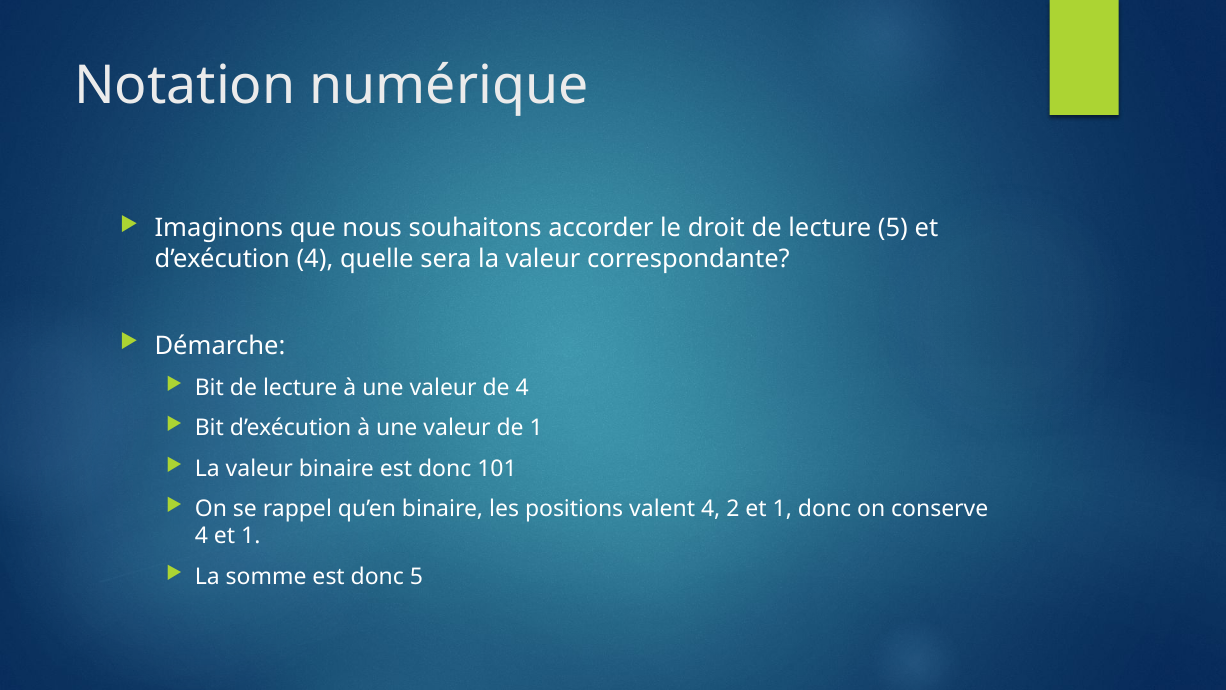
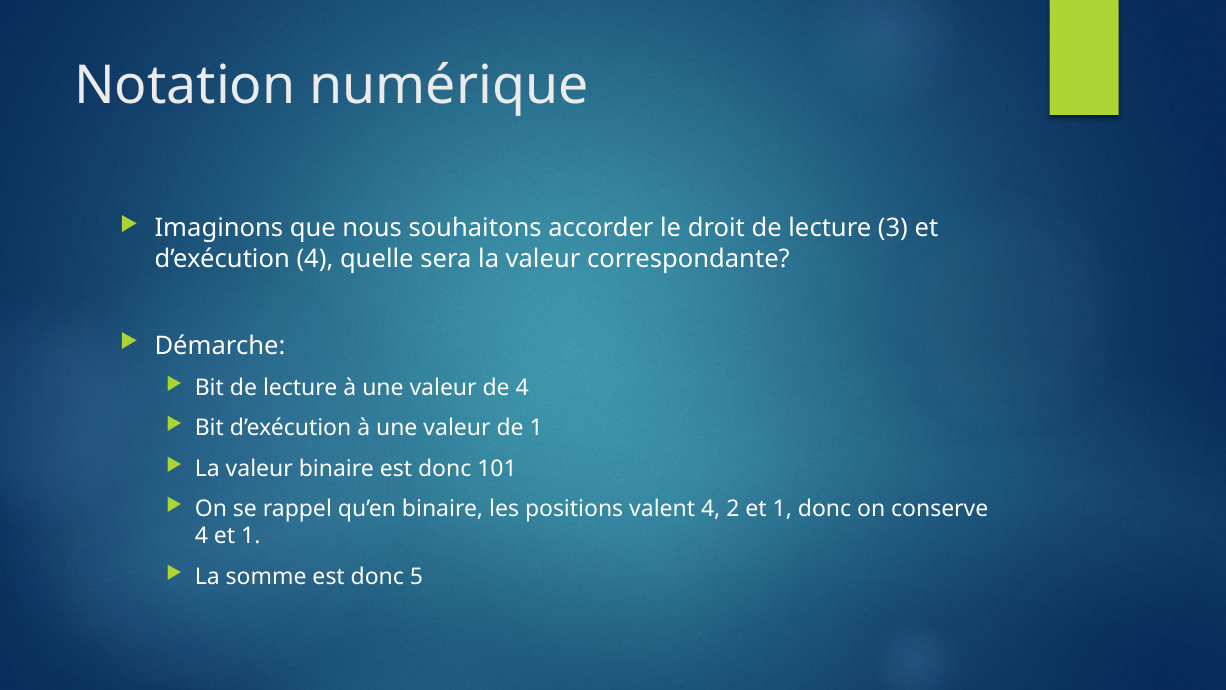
lecture 5: 5 -> 3
